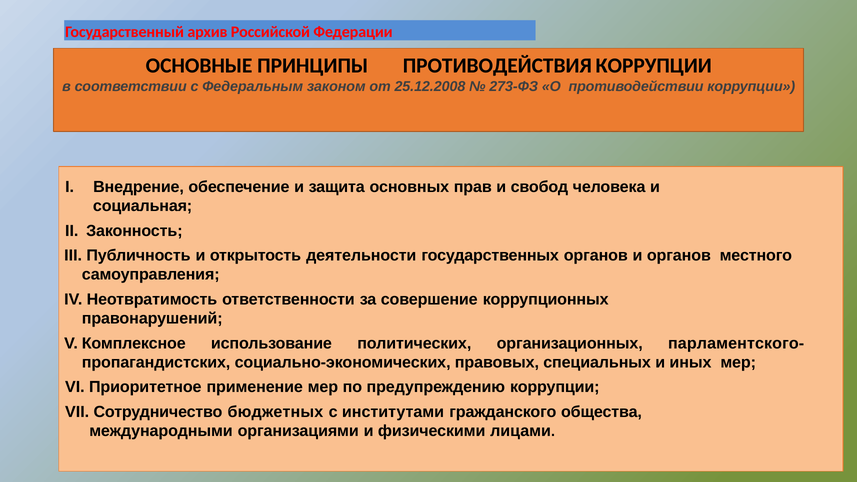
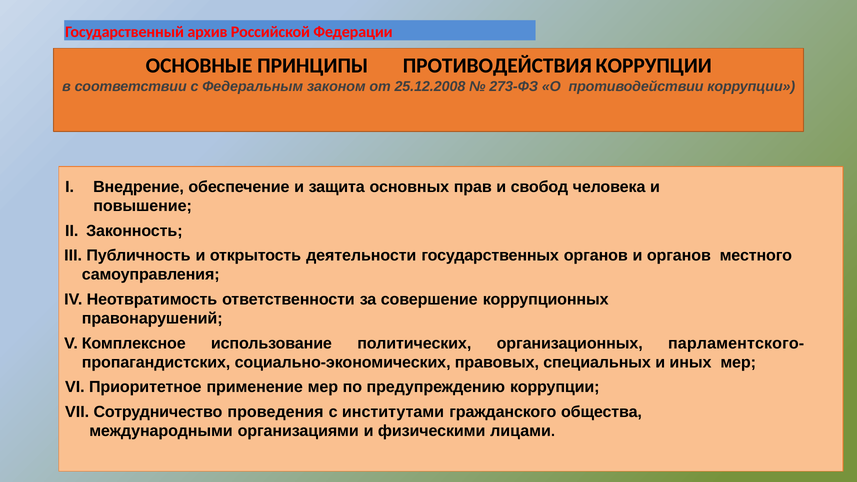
социальная: социальная -> повышение
бюджетных: бюджетных -> проведения
